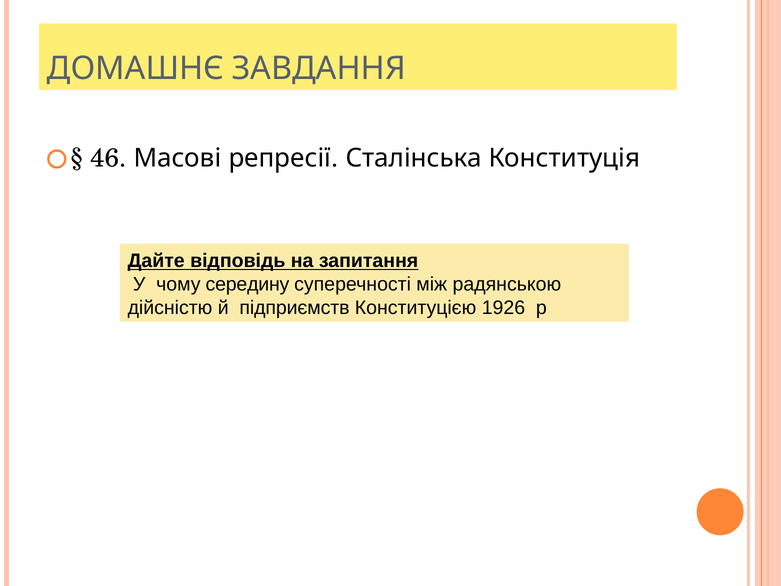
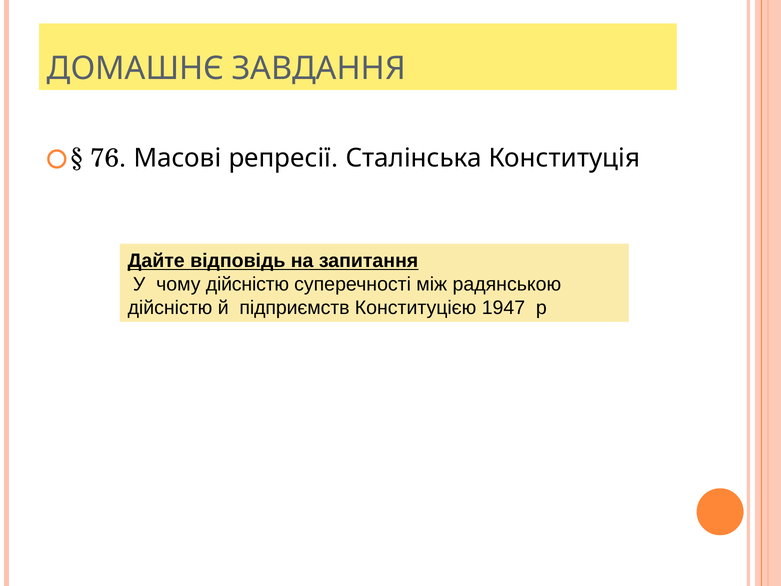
46: 46 -> 76
чому середину: середину -> дійсністю
1926: 1926 -> 1947
